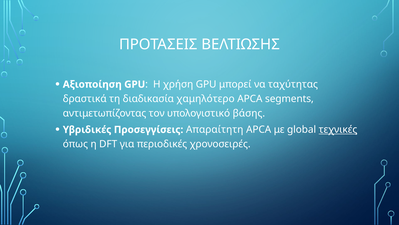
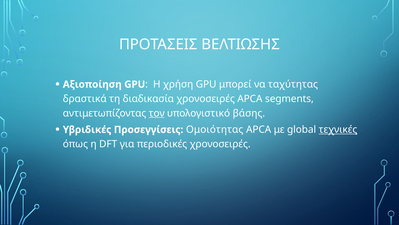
διαδικασία χαμηλότερο: χαμηλότερο -> χρονοσειρές
τον underline: none -> present
Απαραίτητη: Απαραίτητη -> Ομοιότητας
